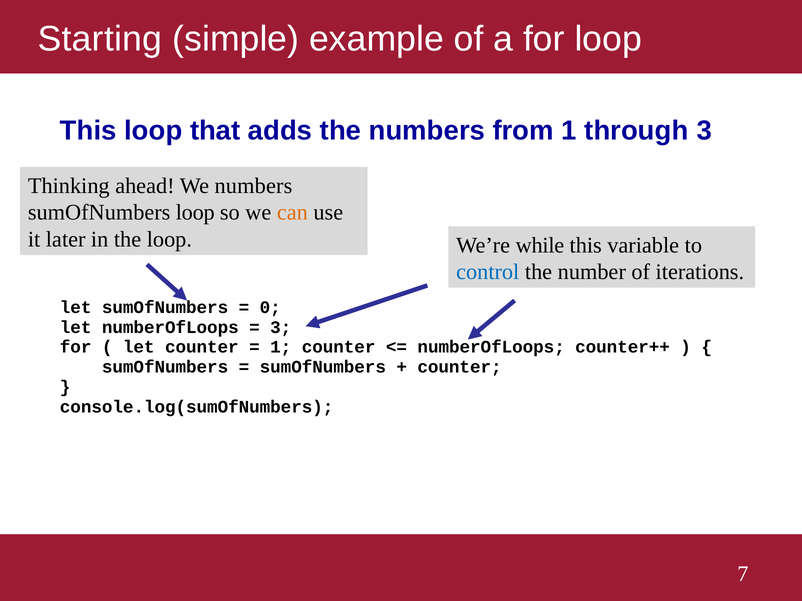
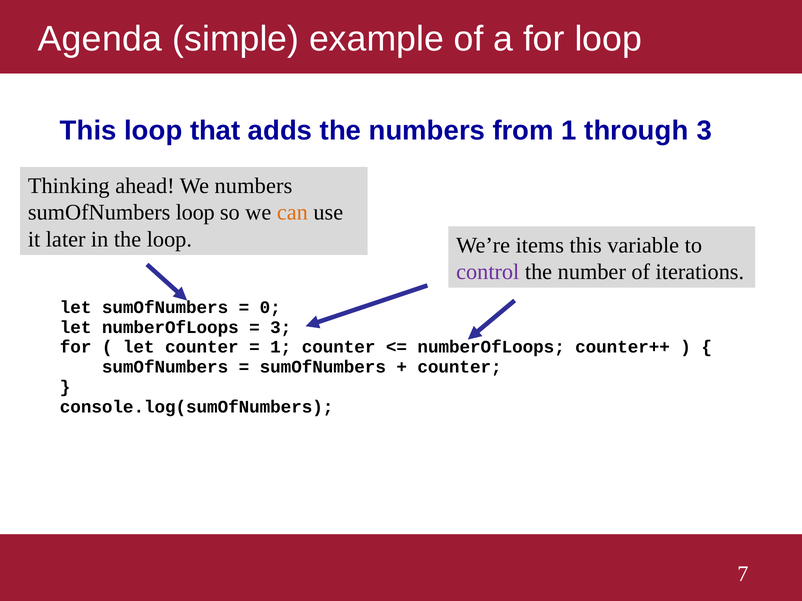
Starting: Starting -> Agenda
while: while -> items
control colour: blue -> purple
